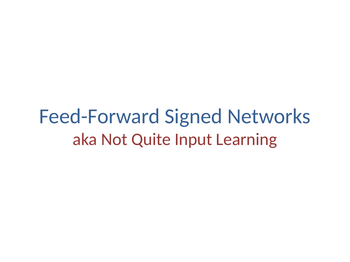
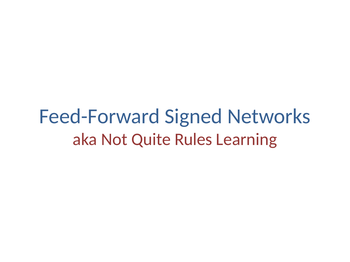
Input: Input -> Rules
